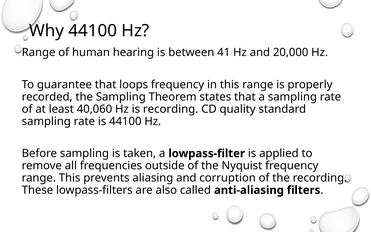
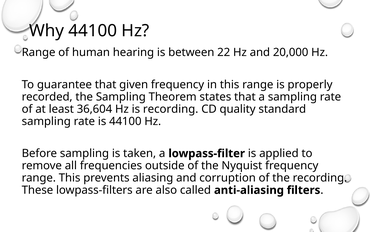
41: 41 -> 22
loops: loops -> given
40,060: 40,060 -> 36,604
